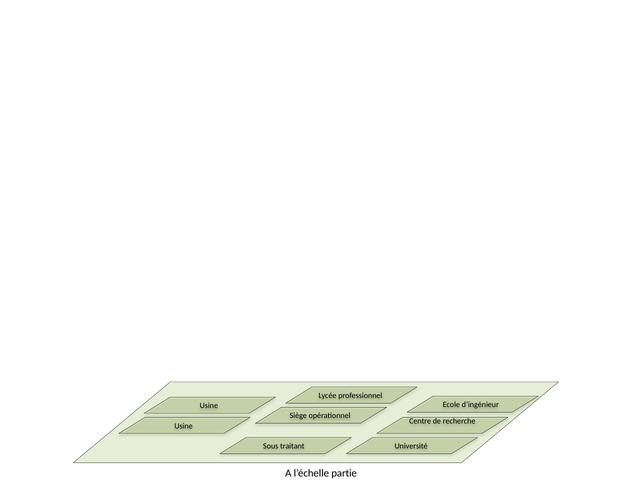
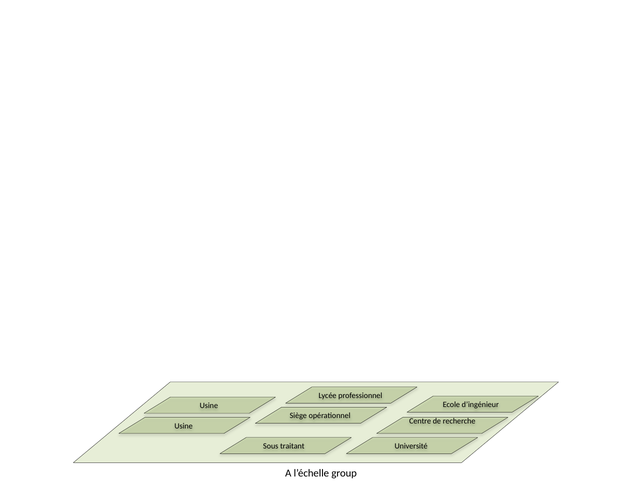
partie: partie -> group
